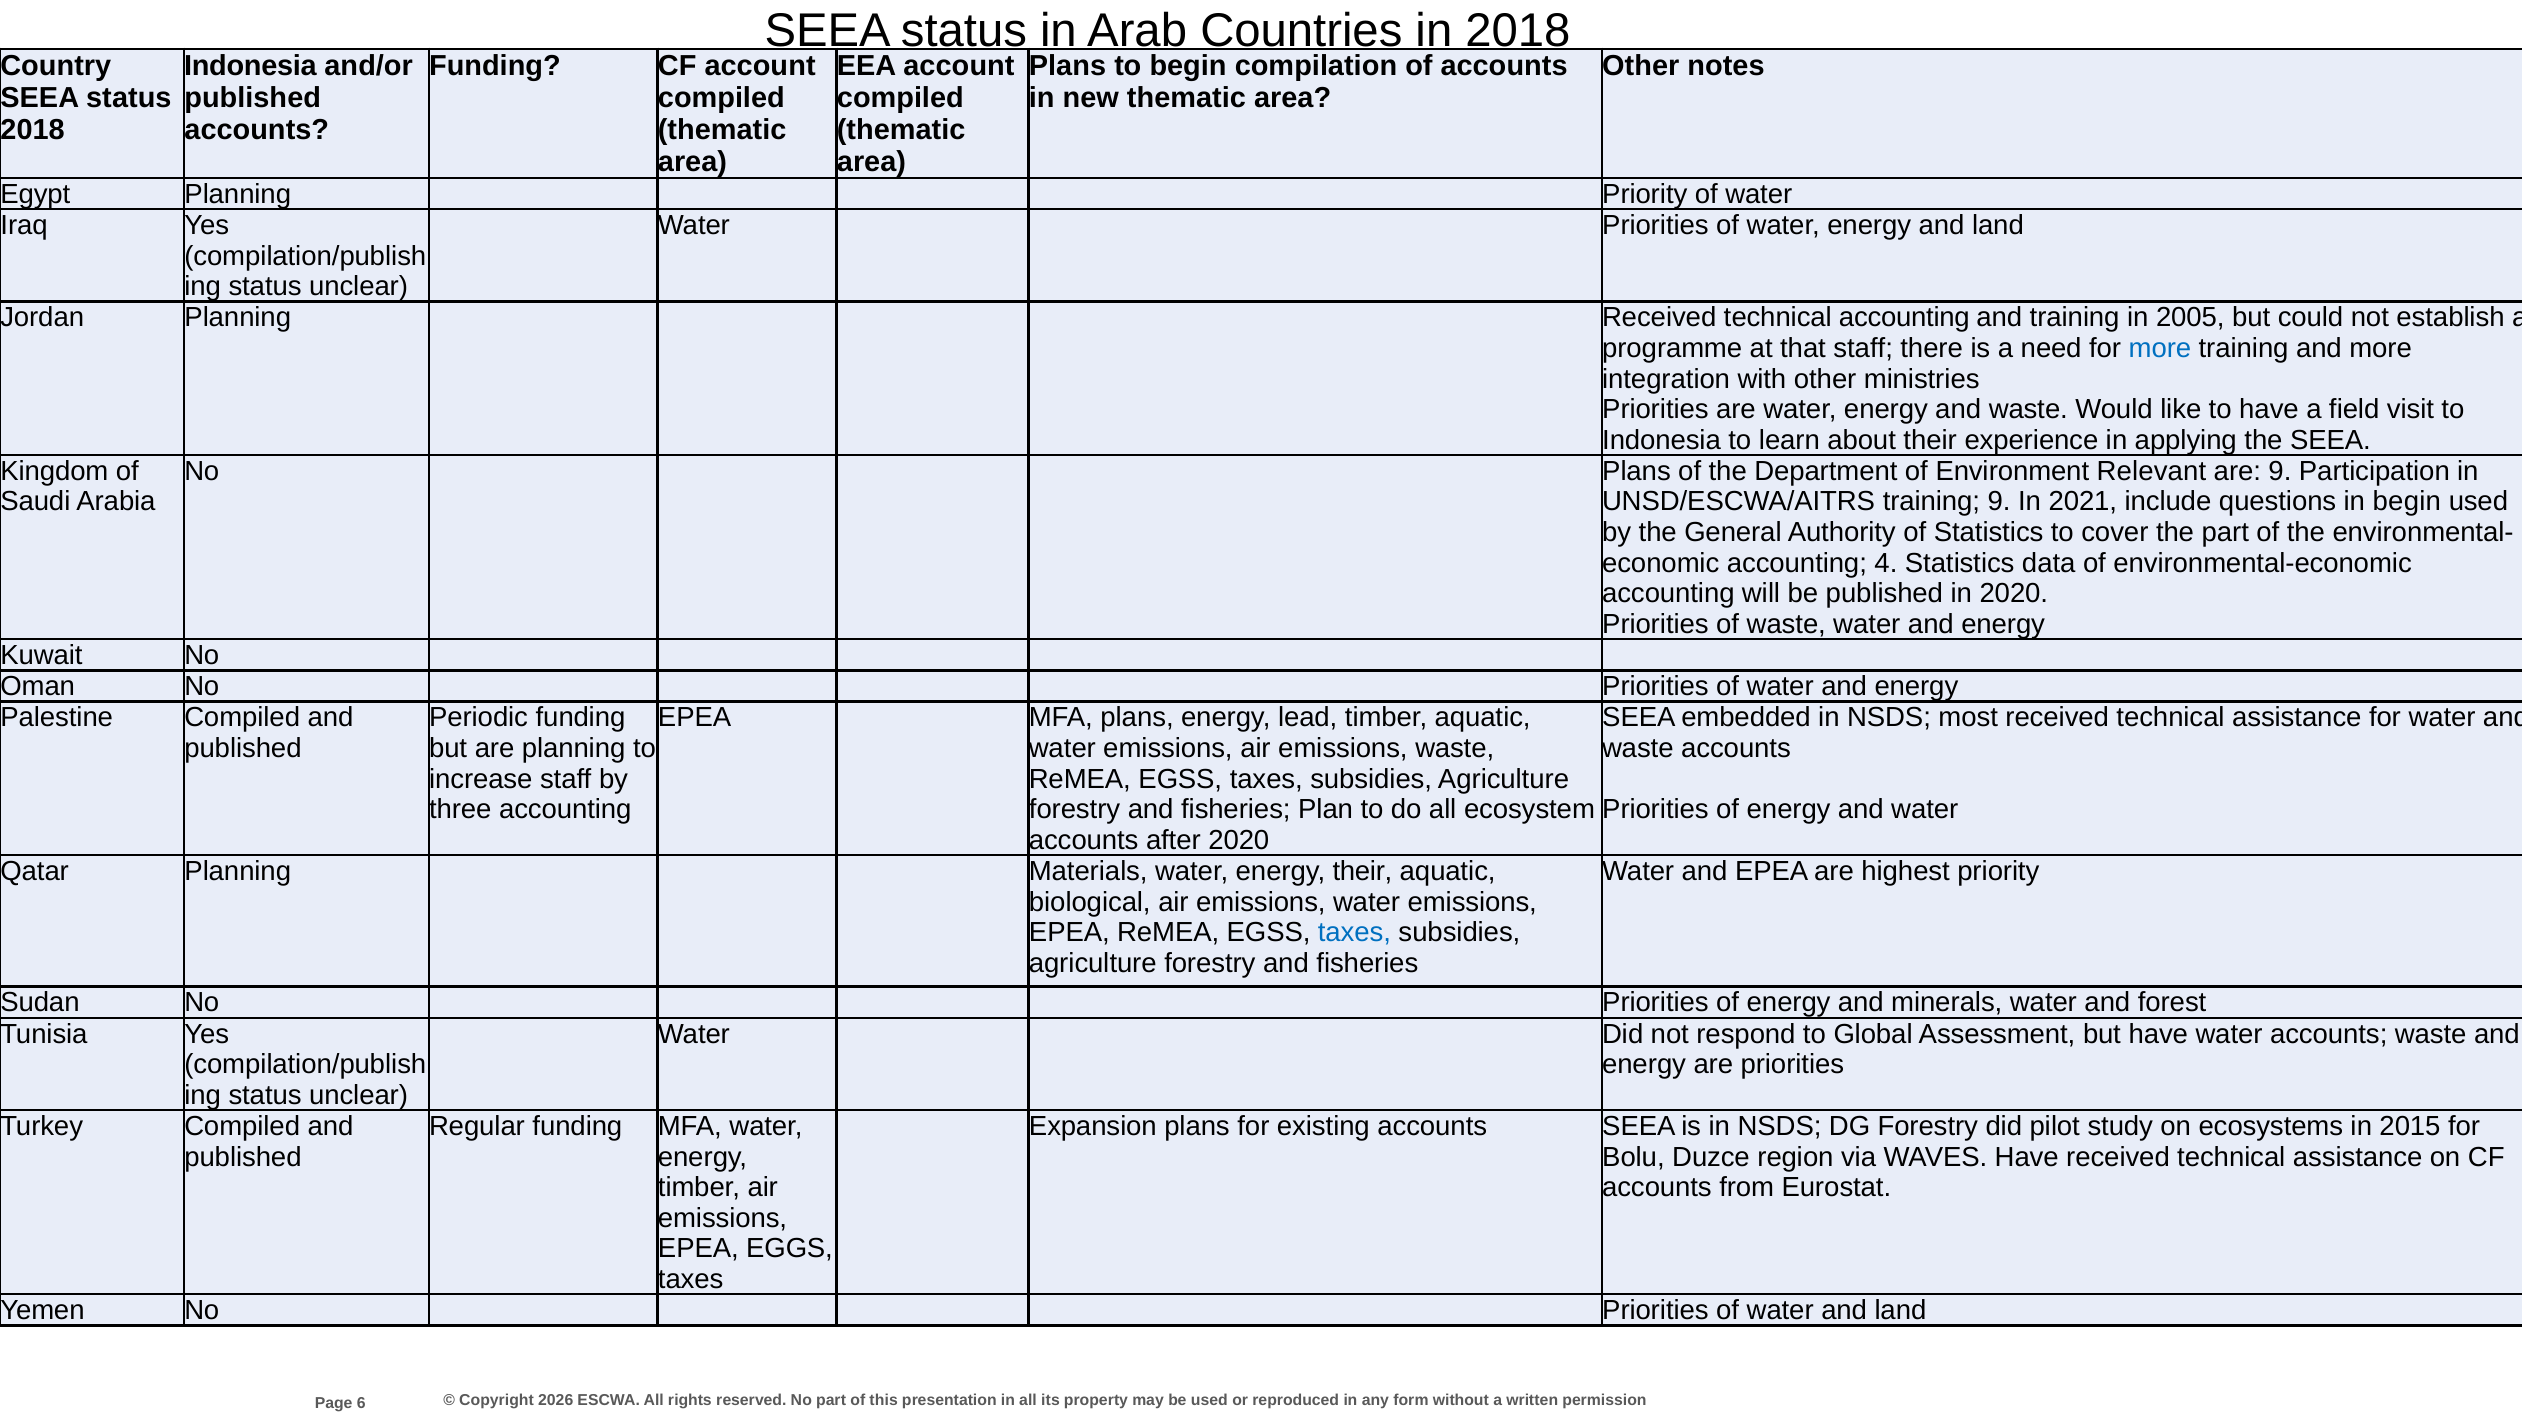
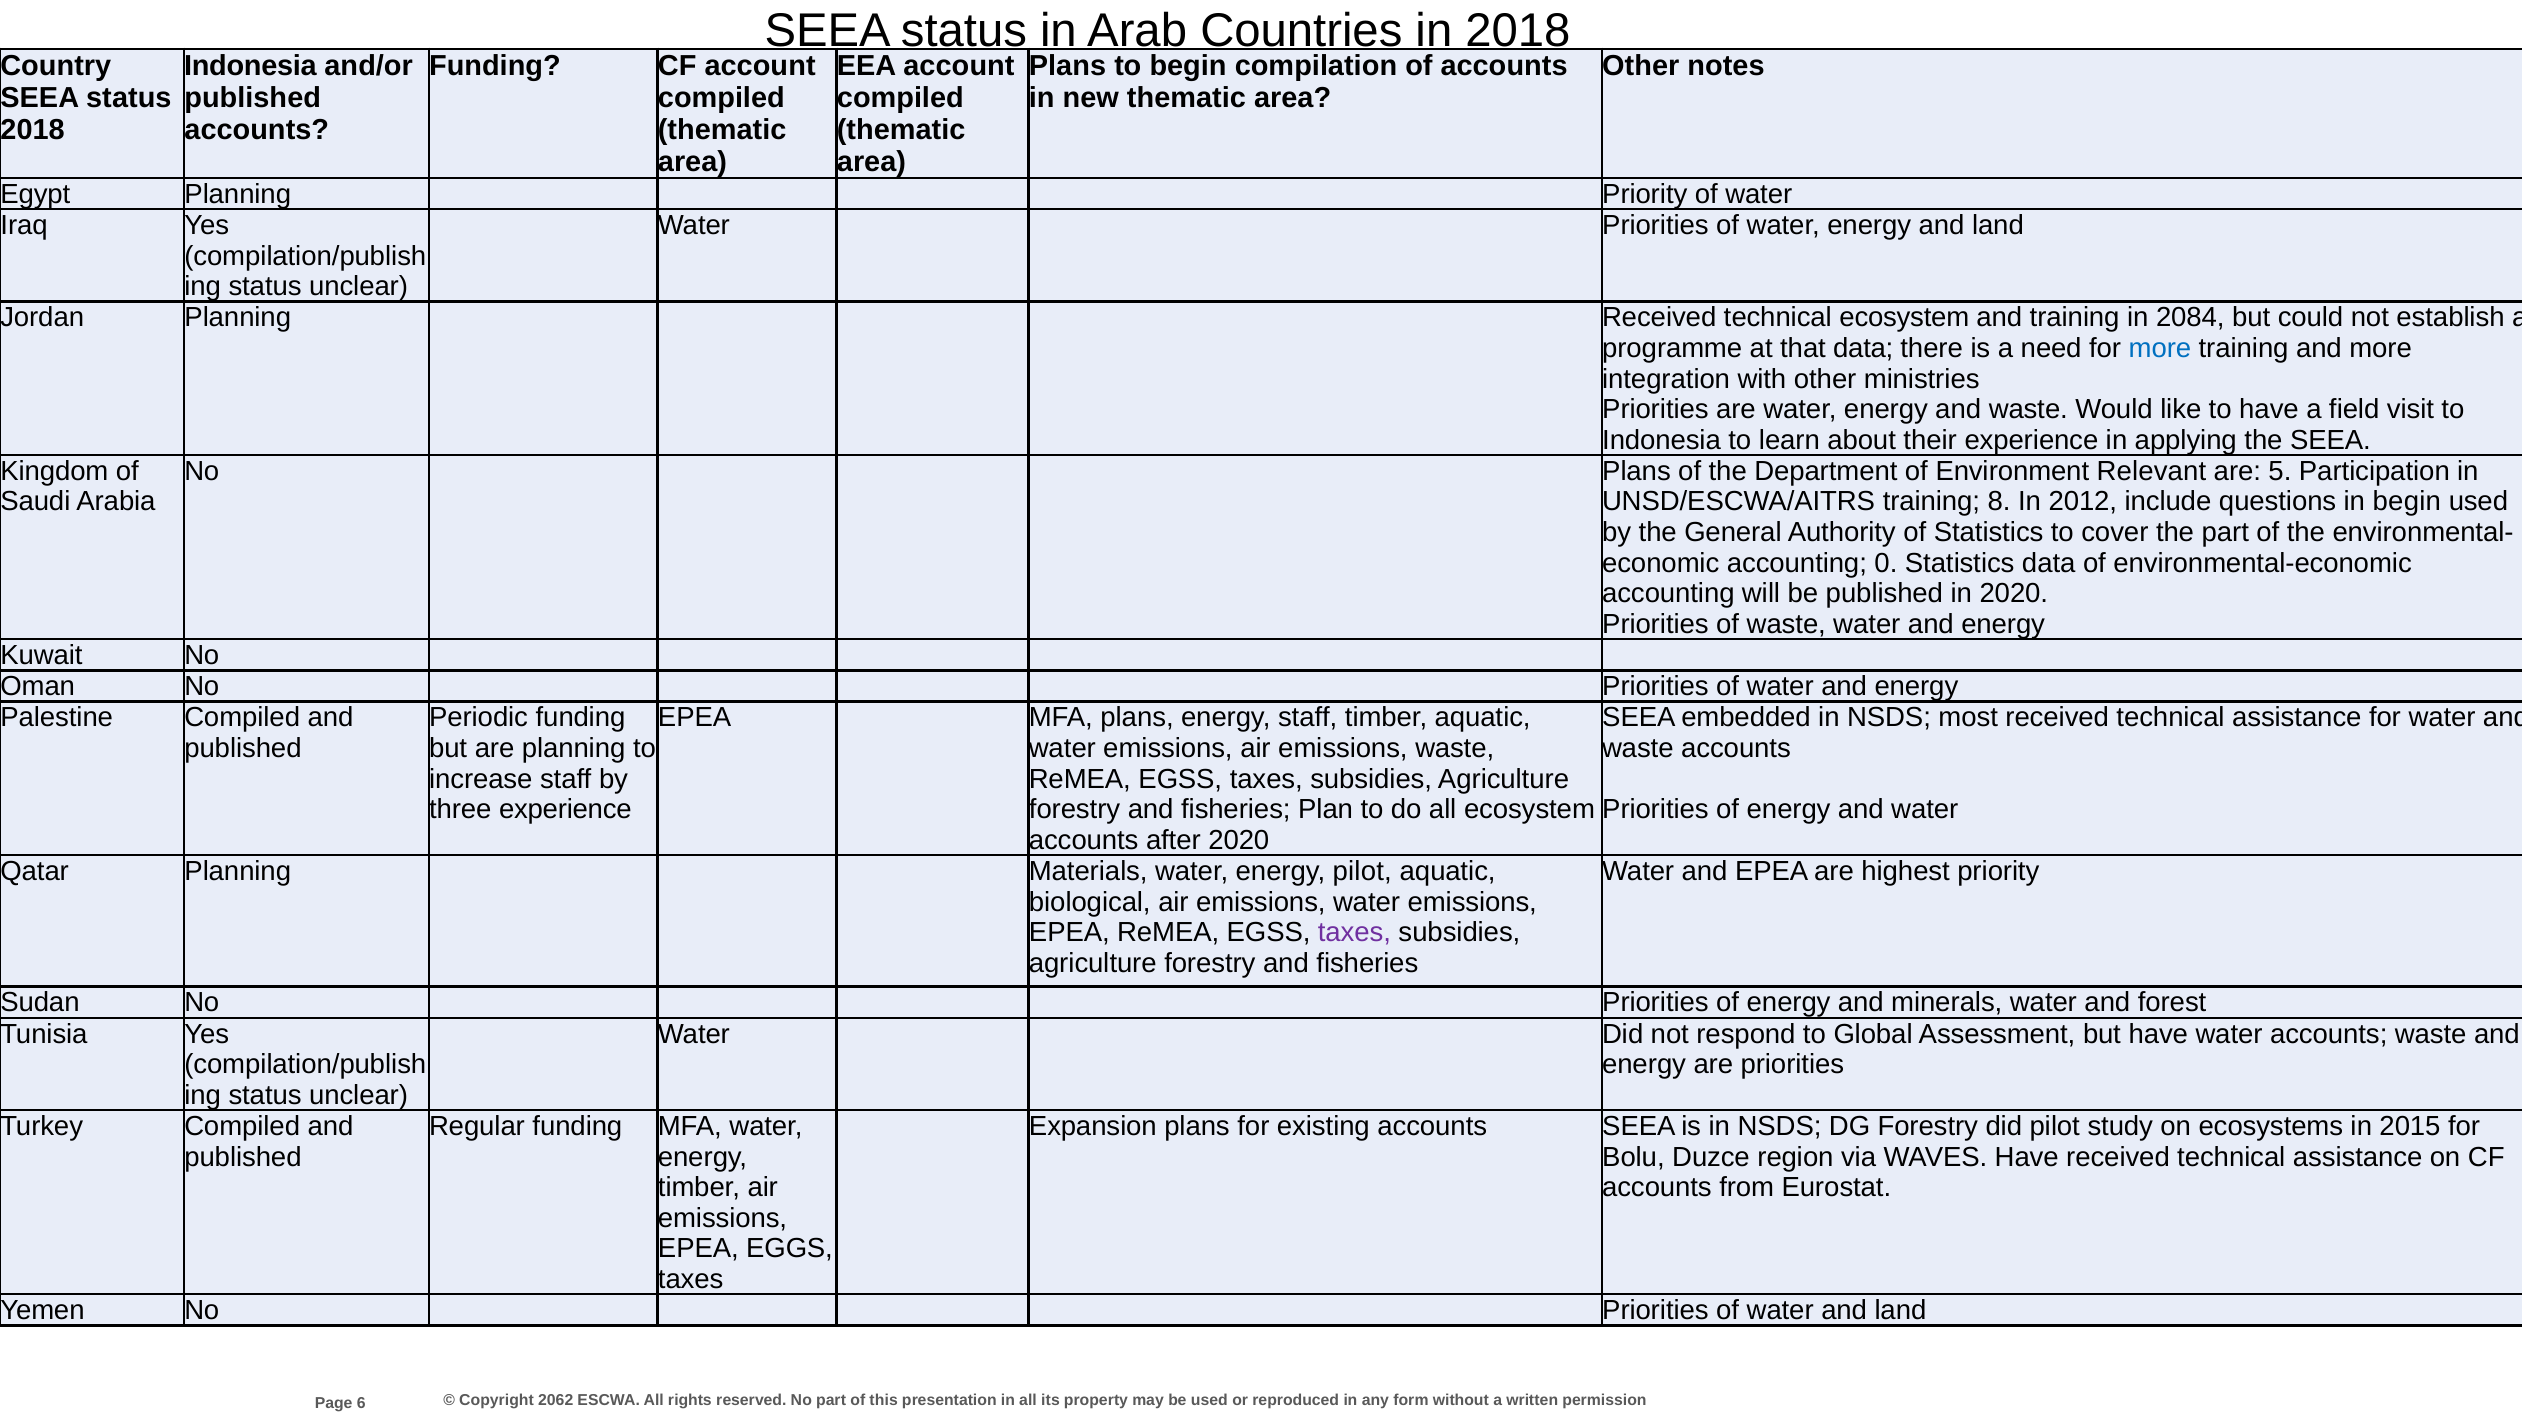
technical accounting: accounting -> ecosystem
2005: 2005 -> 2084
that staff: staff -> data
are 9: 9 -> 5
training 9: 9 -> 8
2021: 2021 -> 2012
4: 4 -> 0
energy lead: lead -> staff
three accounting: accounting -> experience
energy their: their -> pilot
taxes at (1354, 932) colour: blue -> purple
2026: 2026 -> 2062
